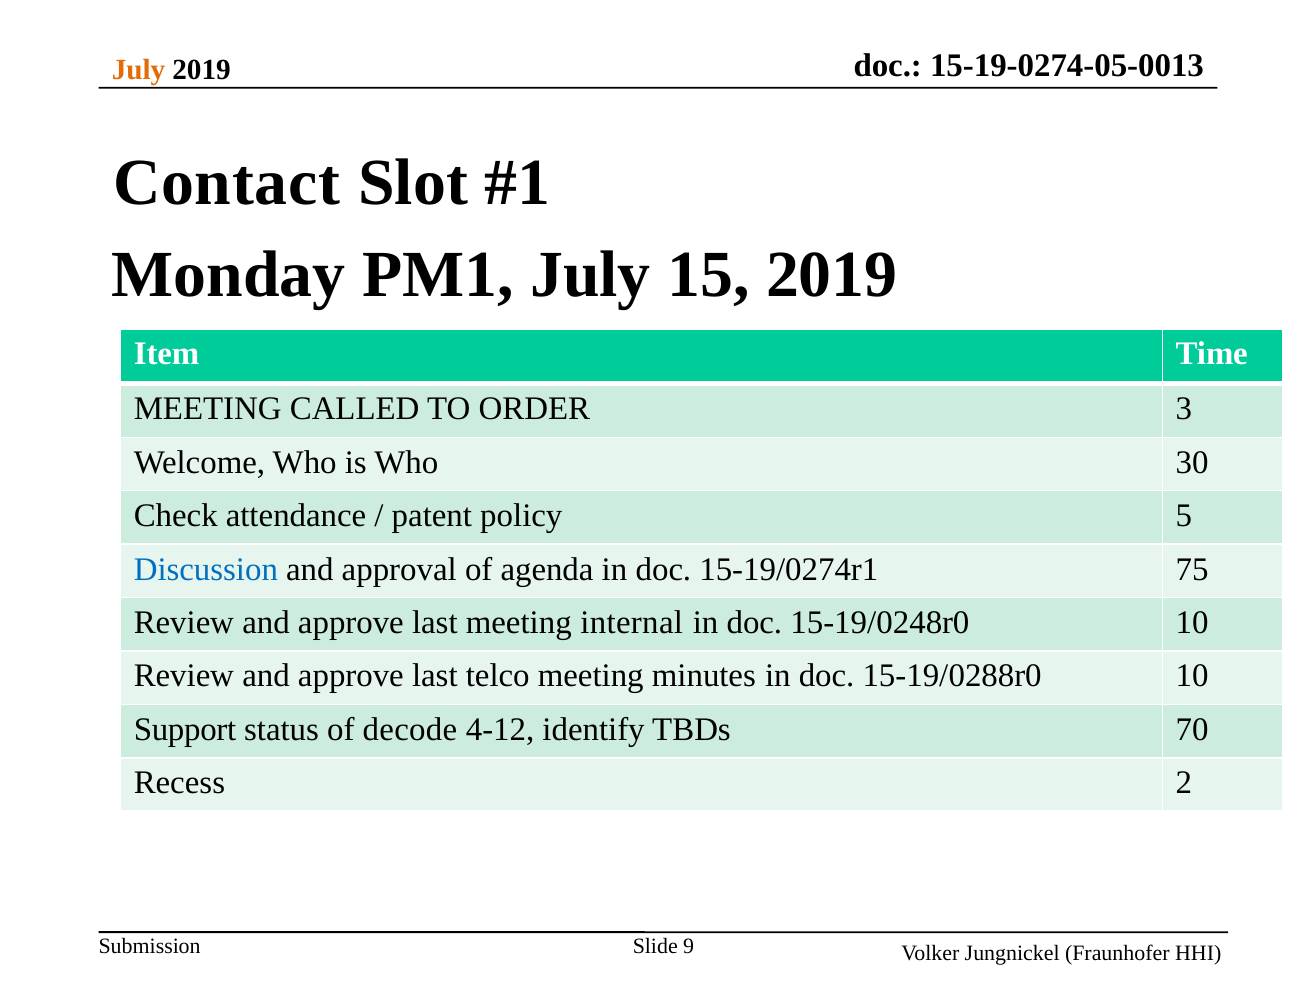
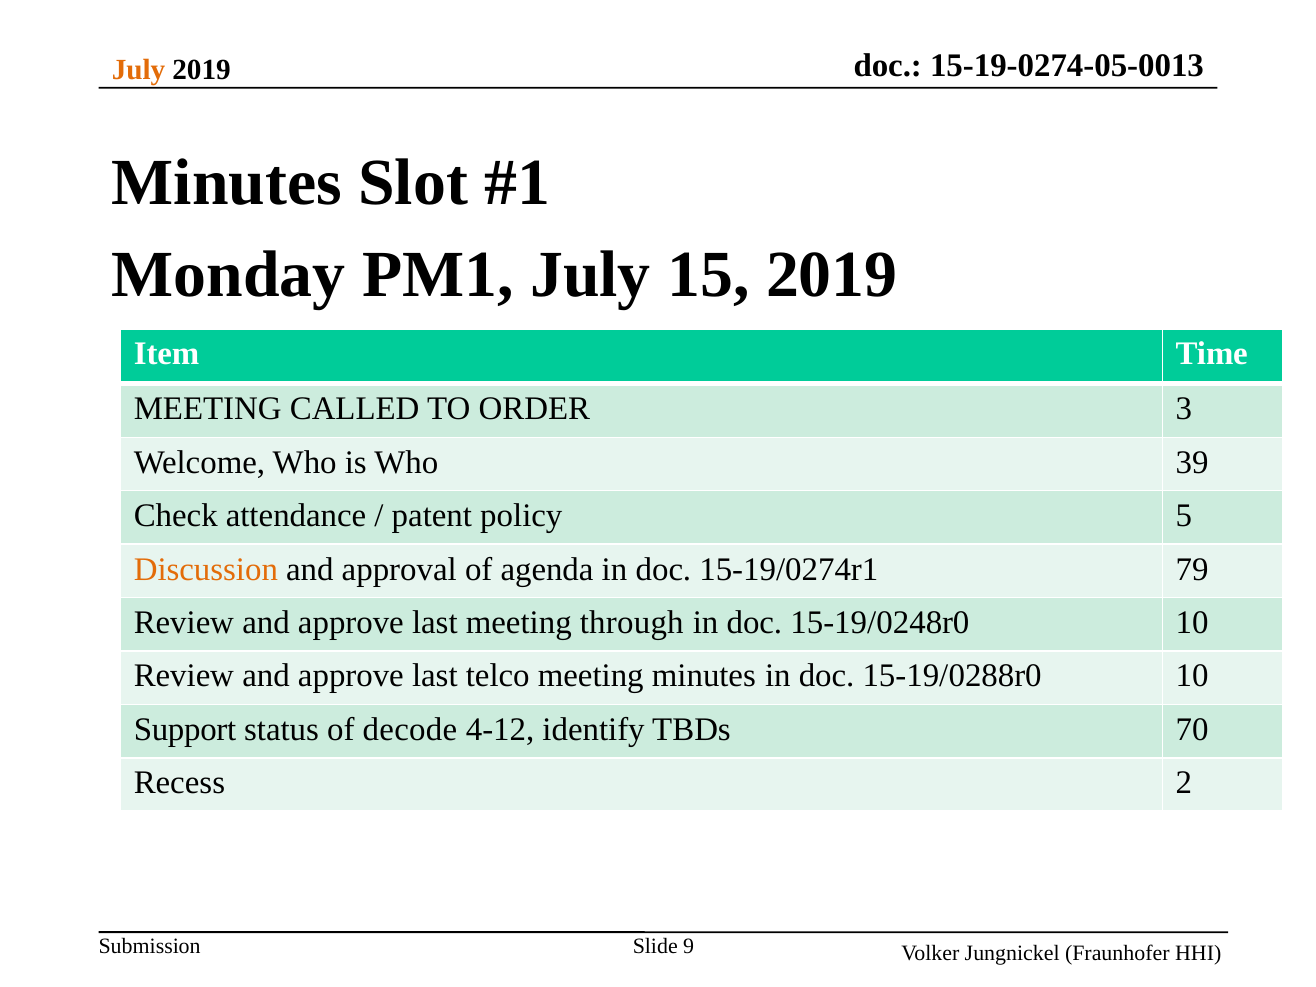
Contact at (227, 182): Contact -> Minutes
30: 30 -> 39
Discussion colour: blue -> orange
75: 75 -> 79
internal: internal -> through
